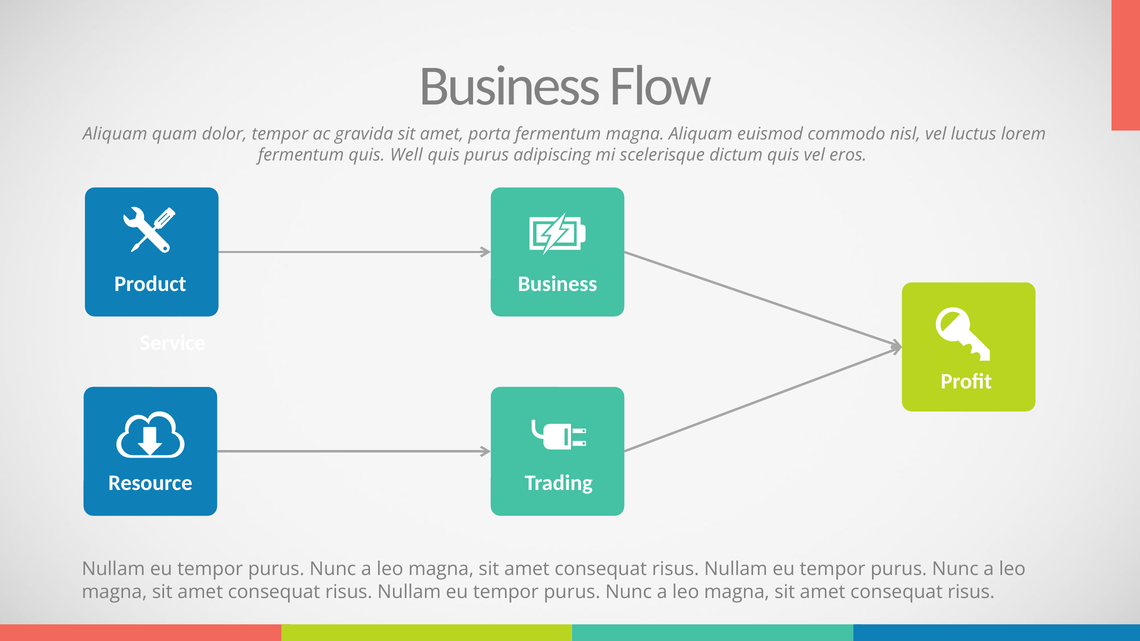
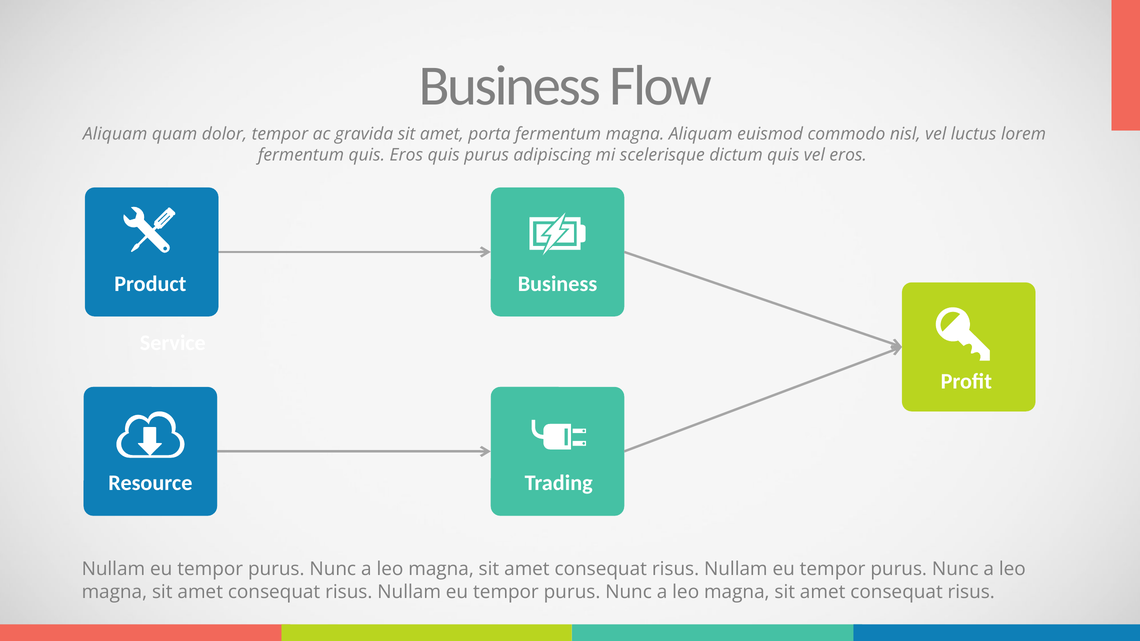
quis Well: Well -> Eros
